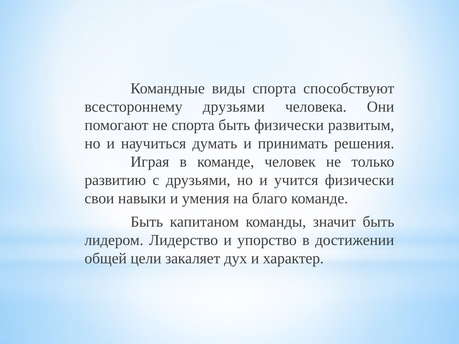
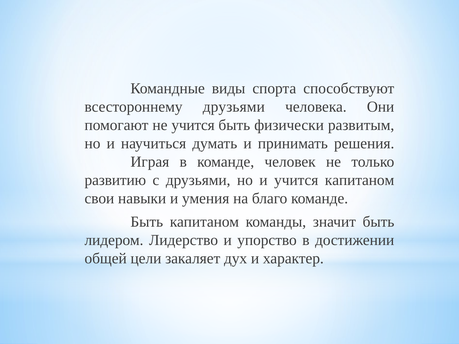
не спорта: спорта -> учится
учится физически: физически -> капитаном
